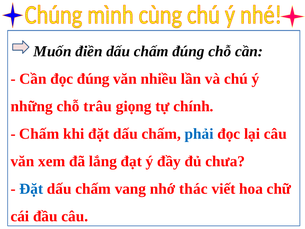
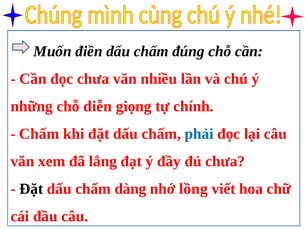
đọc đúng: đúng -> chưa
trâu: trâu -> diễn
Đặt at (31, 189) colour: blue -> black
vang: vang -> dàng
thác: thác -> lồng
